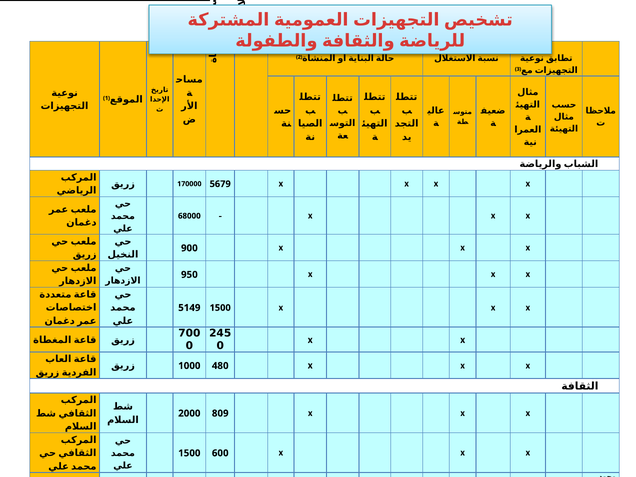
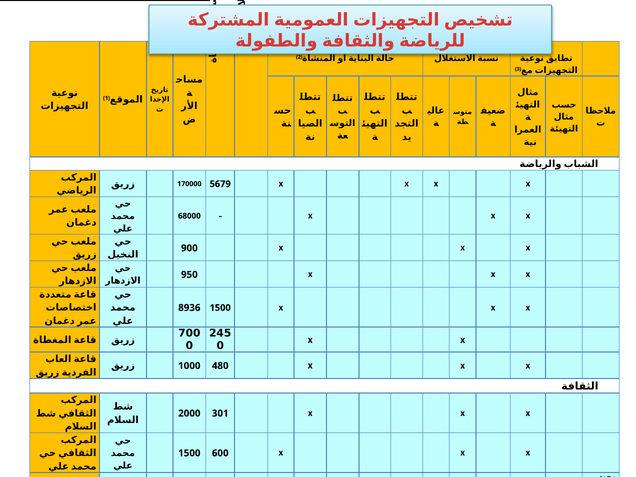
5149: 5149 -> 8936
809: 809 -> 301
